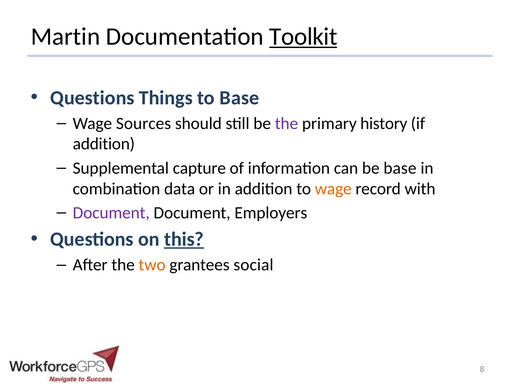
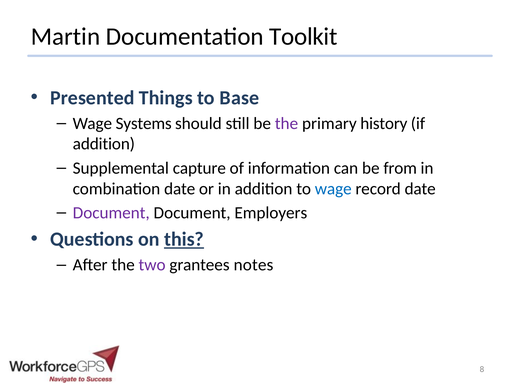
Toolkit underline: present -> none
Questions at (92, 98): Questions -> Presented
Sources: Sources -> Systems
be base: base -> from
combination data: data -> date
wage at (333, 188) colour: orange -> blue
record with: with -> date
two colour: orange -> purple
social: social -> notes
